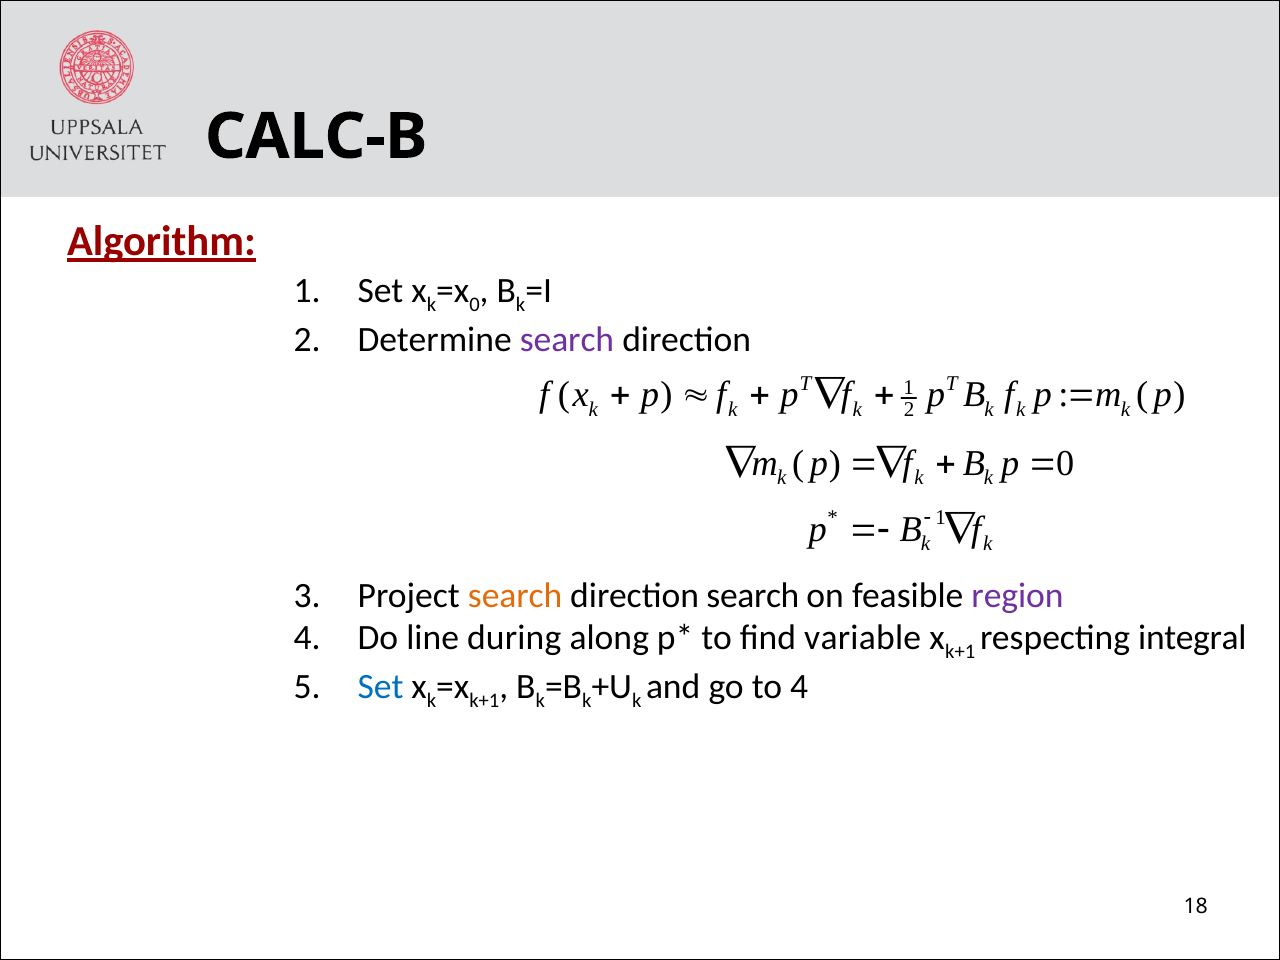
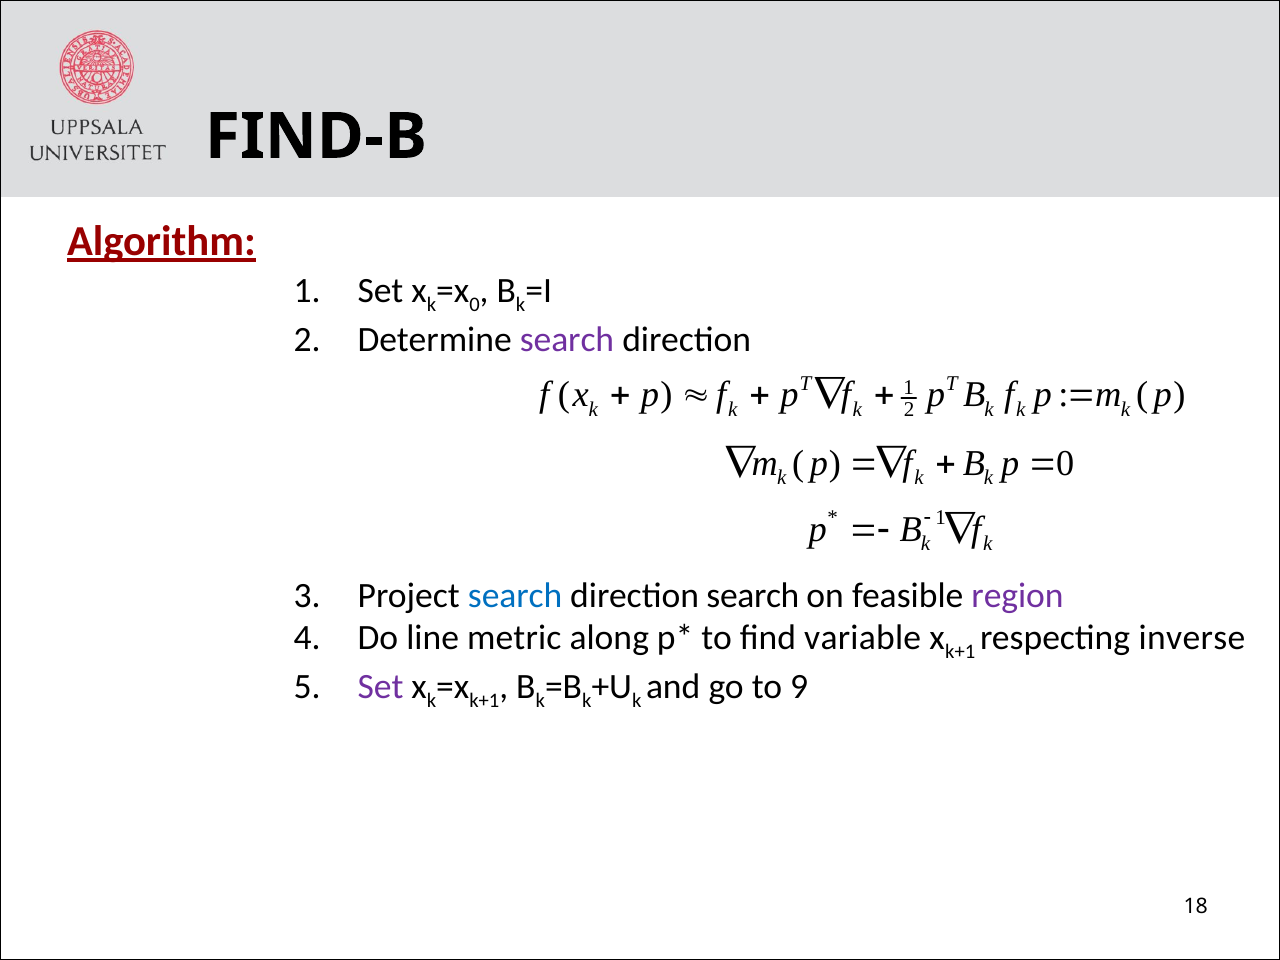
CALC-B: CALC-B -> FIND-B
search at (515, 595) colour: orange -> blue
during: during -> metric
integral: integral -> inverse
Set at (381, 687) colour: blue -> purple
to 4: 4 -> 9
